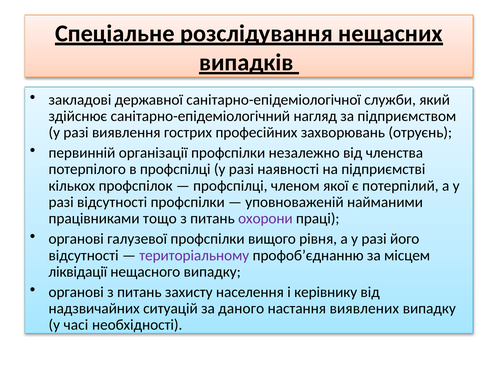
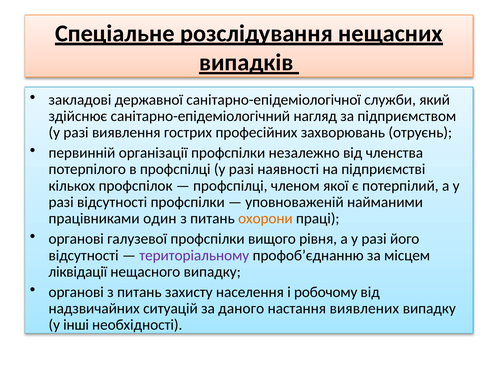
тощо: тощо -> один
охорони colour: purple -> orange
керівнику: керівнику -> робочому
часі: часі -> інші
